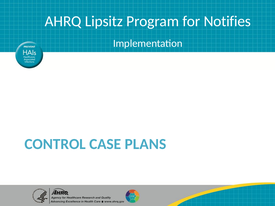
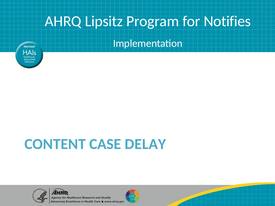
CONTROL: CONTROL -> CONTENT
PLANS: PLANS -> DELAY
